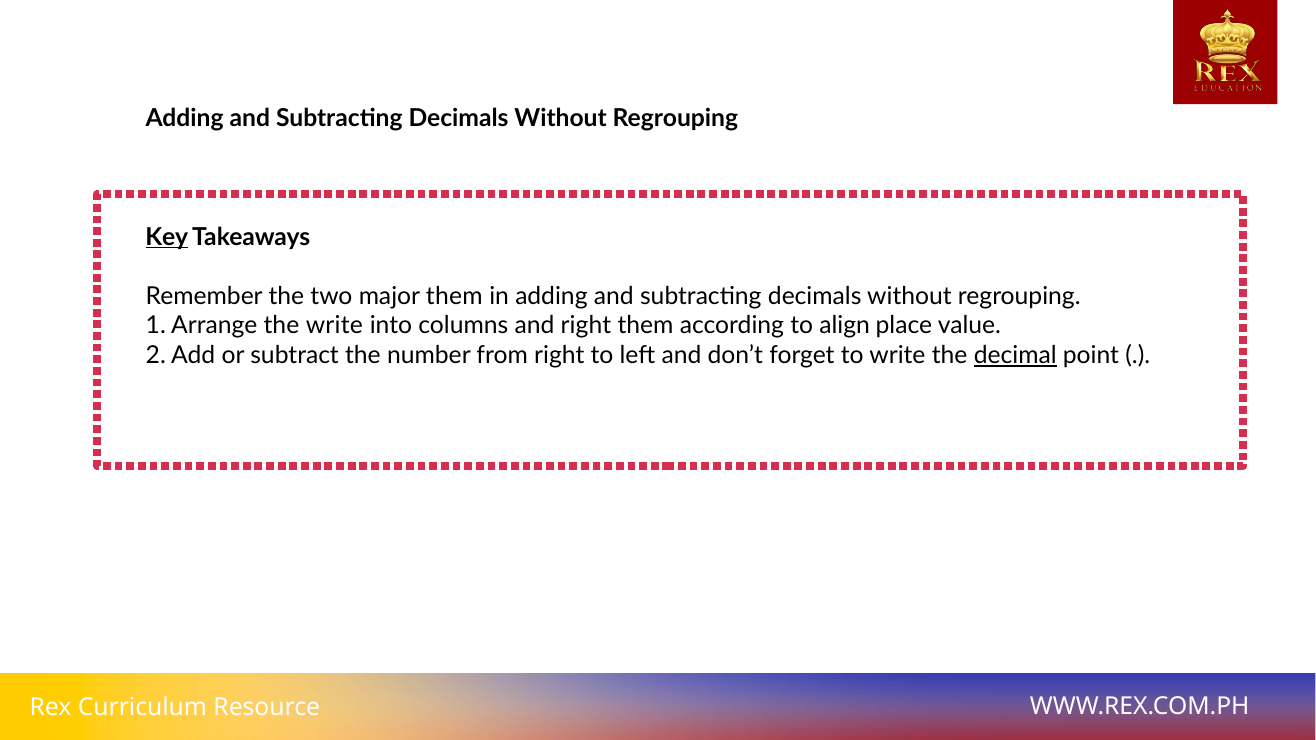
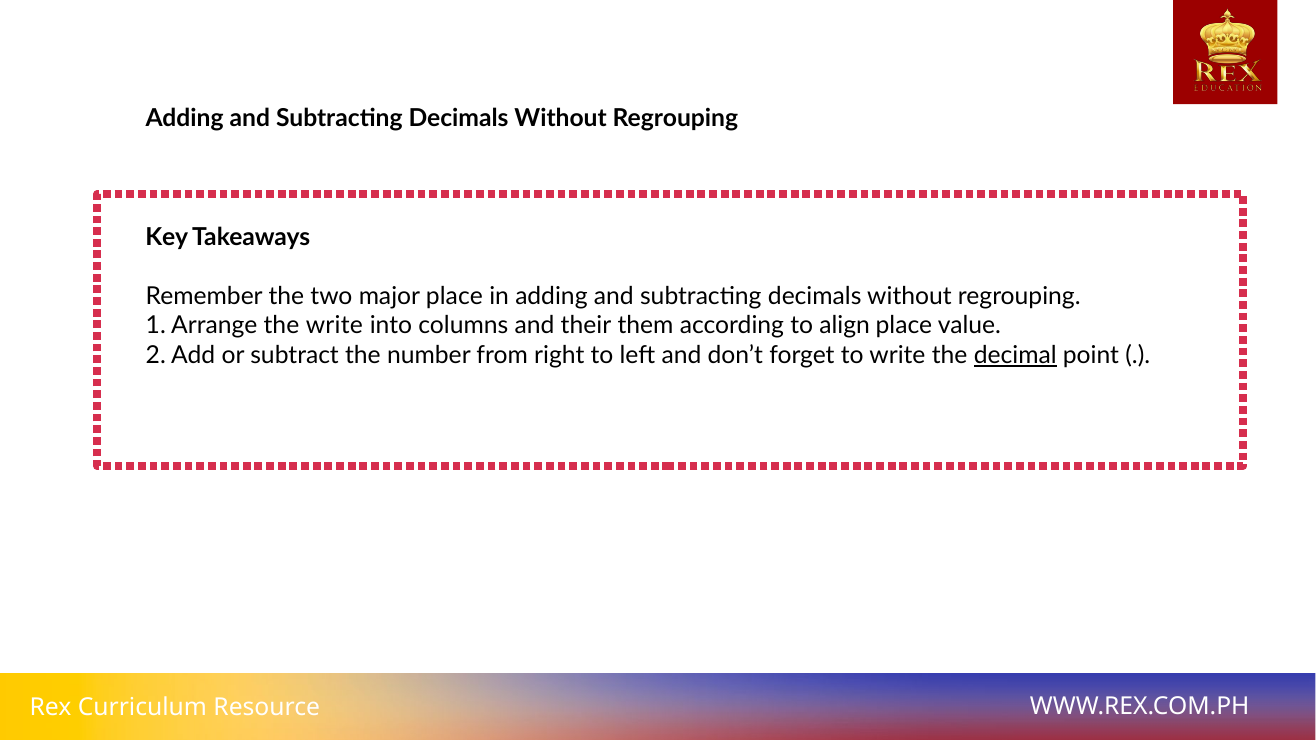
Key underline: present -> none
major them: them -> place
and right: right -> their
